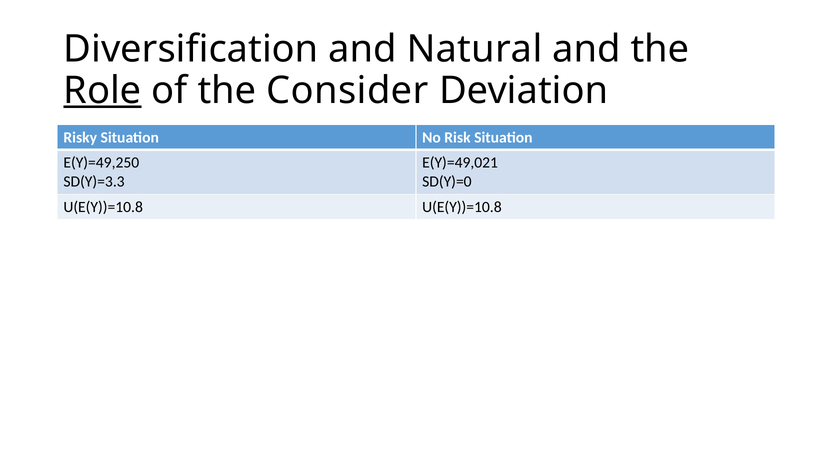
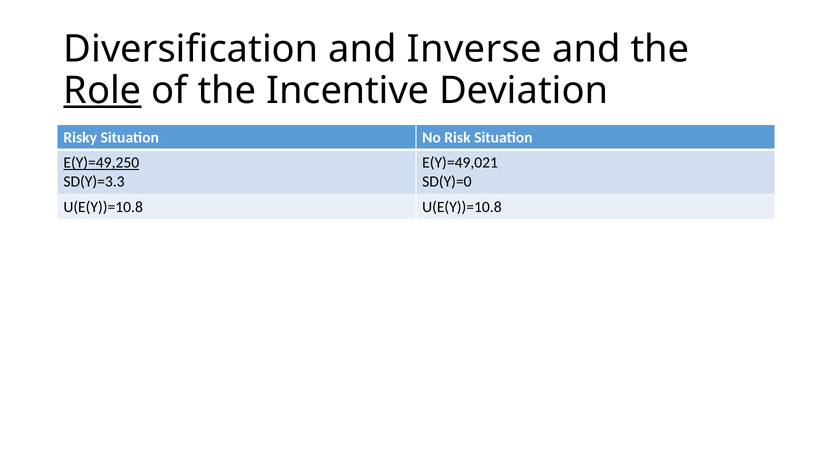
Natural: Natural -> Inverse
Consider: Consider -> Incentive
E(Y)=49,250 underline: none -> present
